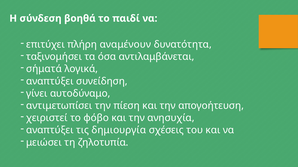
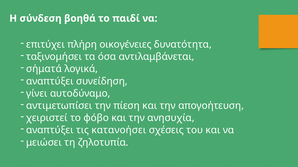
αναμένουν: αναμένουν -> οικογένειες
δημιουργία: δημιουργία -> κατανοήσει
